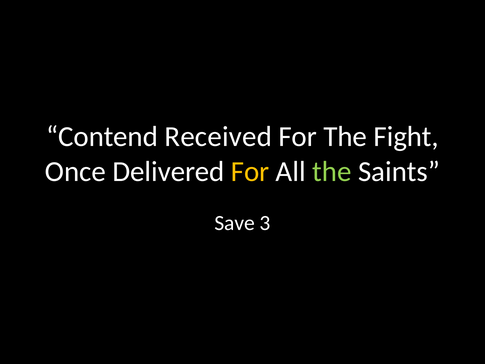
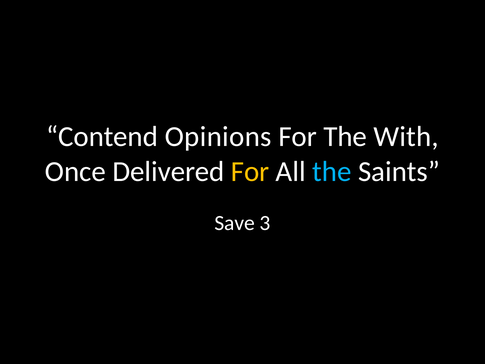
Received: Received -> Opinions
Fight: Fight -> With
the at (332, 171) colour: light green -> light blue
